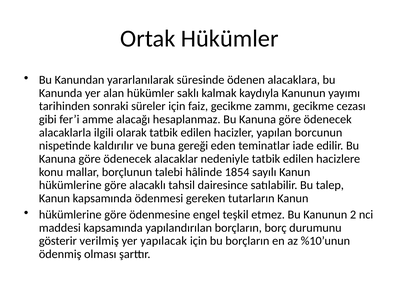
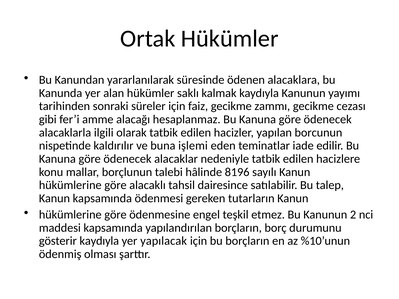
gereği: gereği -> işlemi
1854: 1854 -> 8196
gösterir verilmiş: verilmiş -> kaydıyla
